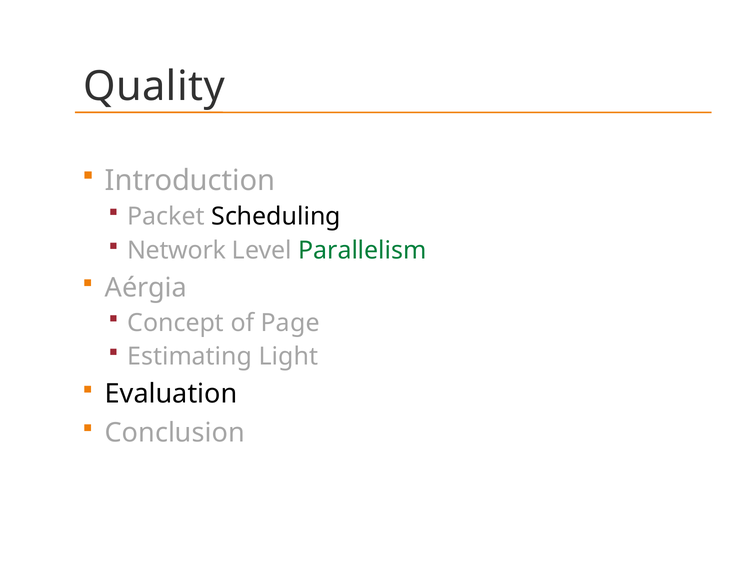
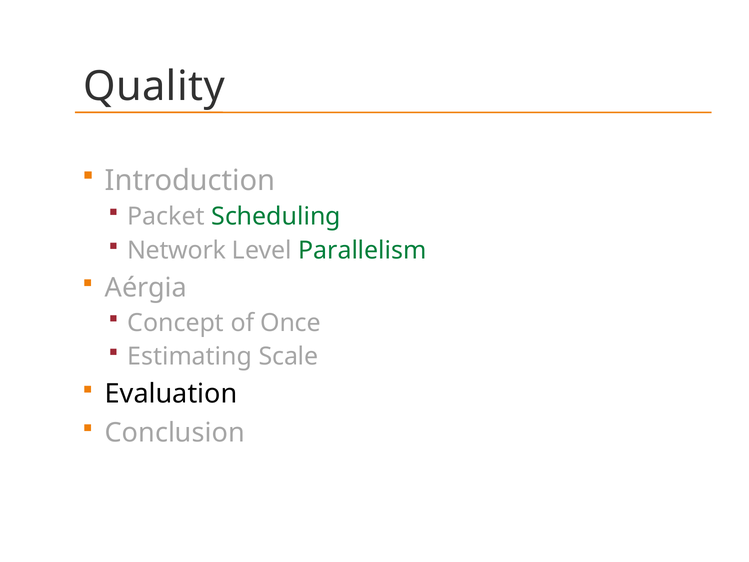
Scheduling colour: black -> green
Page: Page -> Once
Light: Light -> Scale
